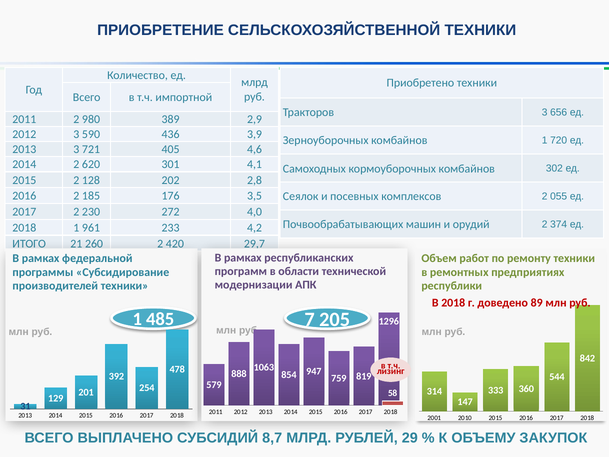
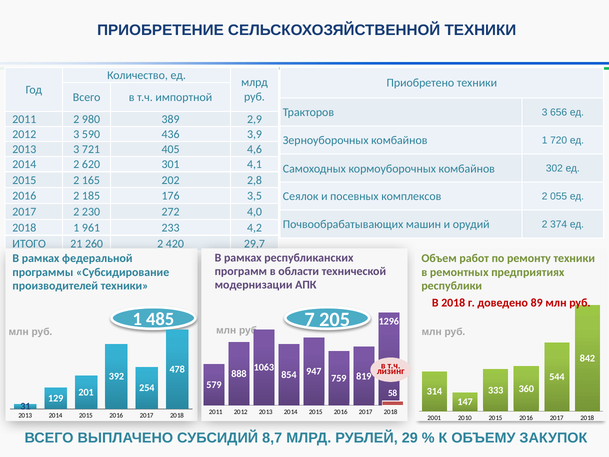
128: 128 -> 165
